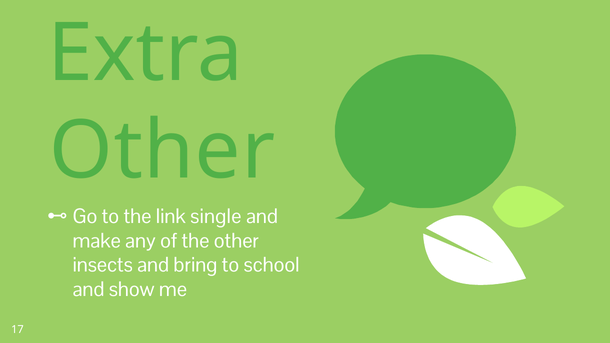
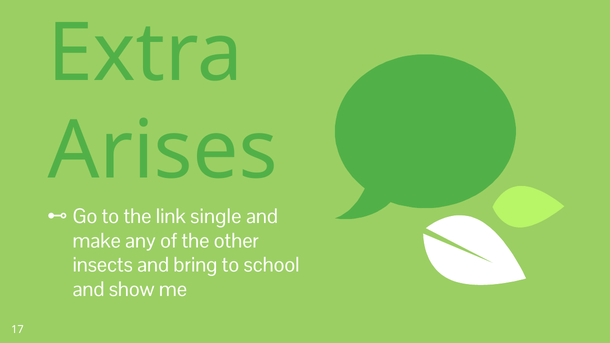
Other at (162, 151): Other -> Arises
